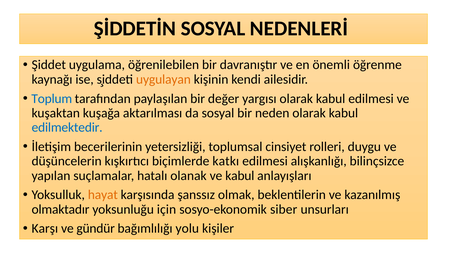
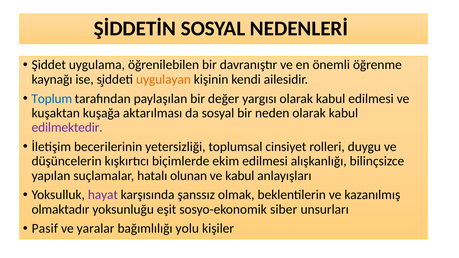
edilmektedir colour: blue -> purple
katkı: katkı -> ekim
olanak: olanak -> olunan
hayat colour: orange -> purple
için: için -> eşit
Karşı: Karşı -> Pasif
gündür: gündür -> yaralar
